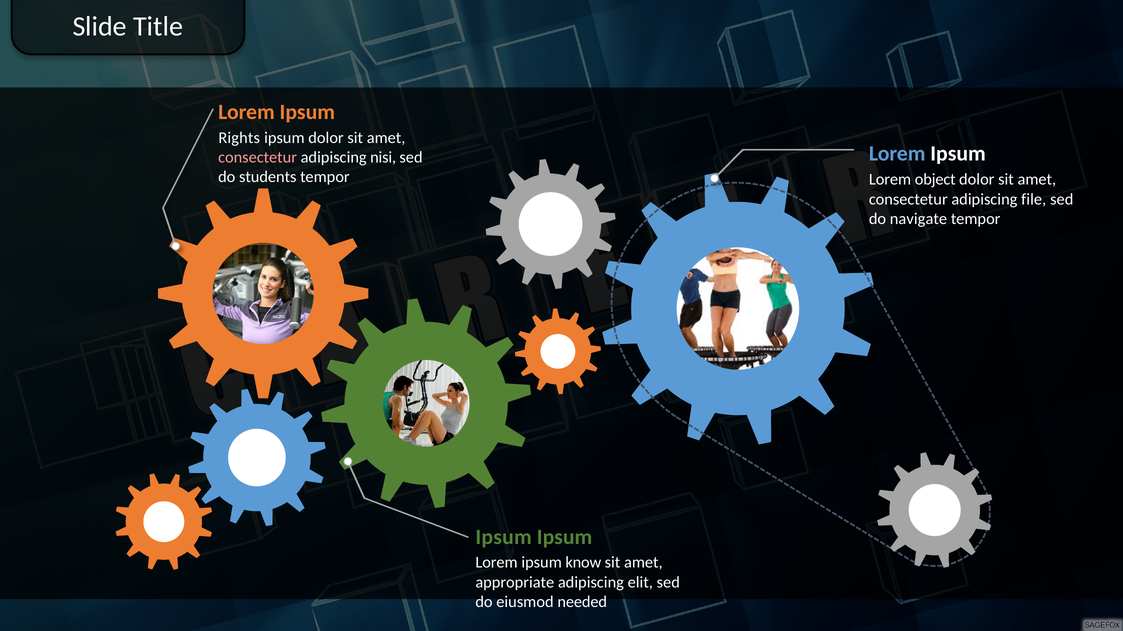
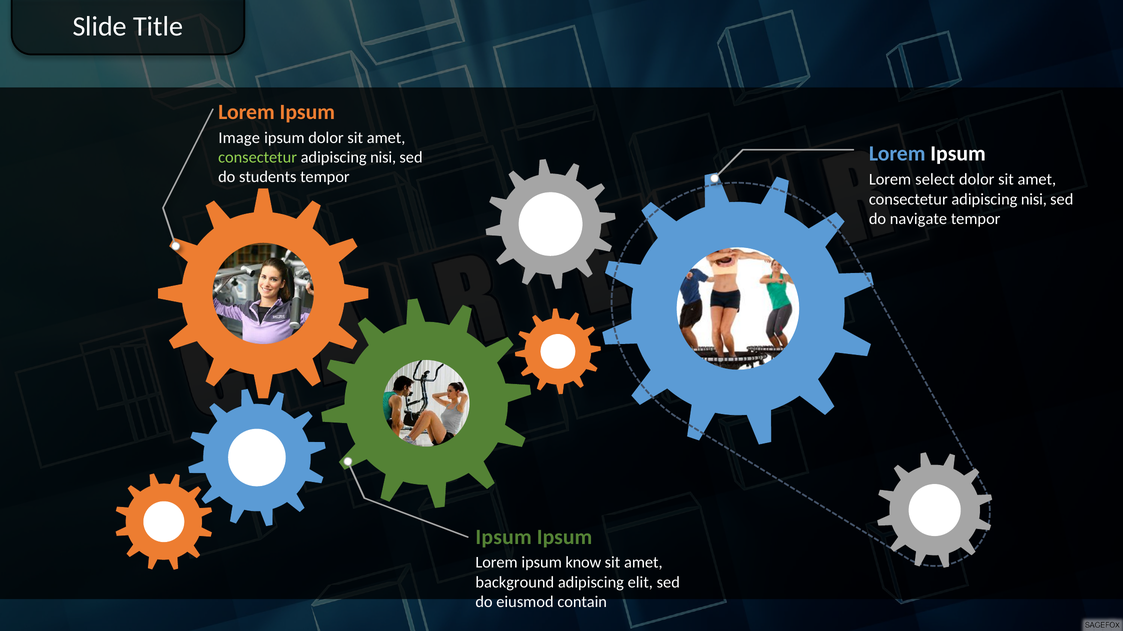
Rights: Rights -> Image
consectetur at (258, 158) colour: pink -> light green
object: object -> select
file at (1034, 199): file -> nisi
appropriate: appropriate -> background
needed: needed -> contain
